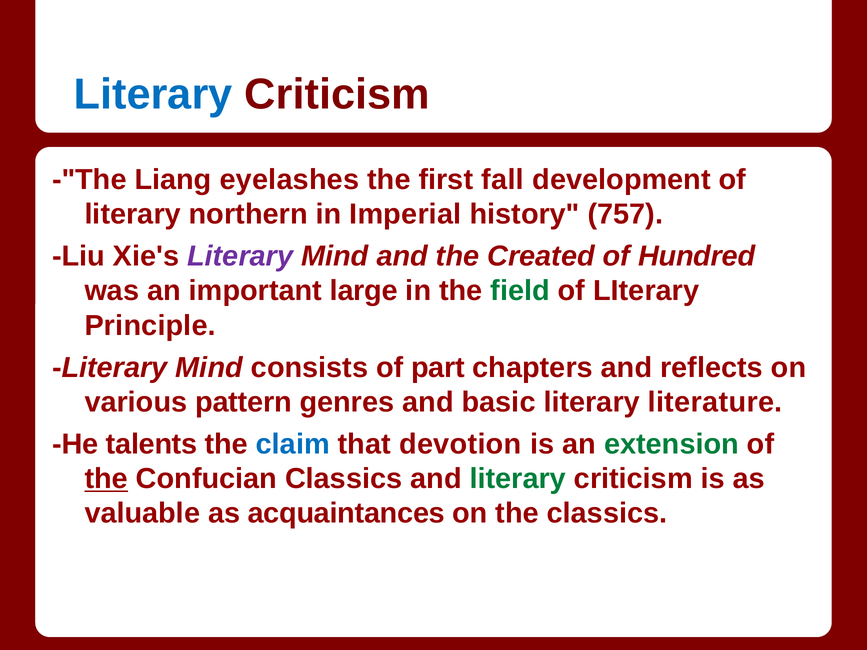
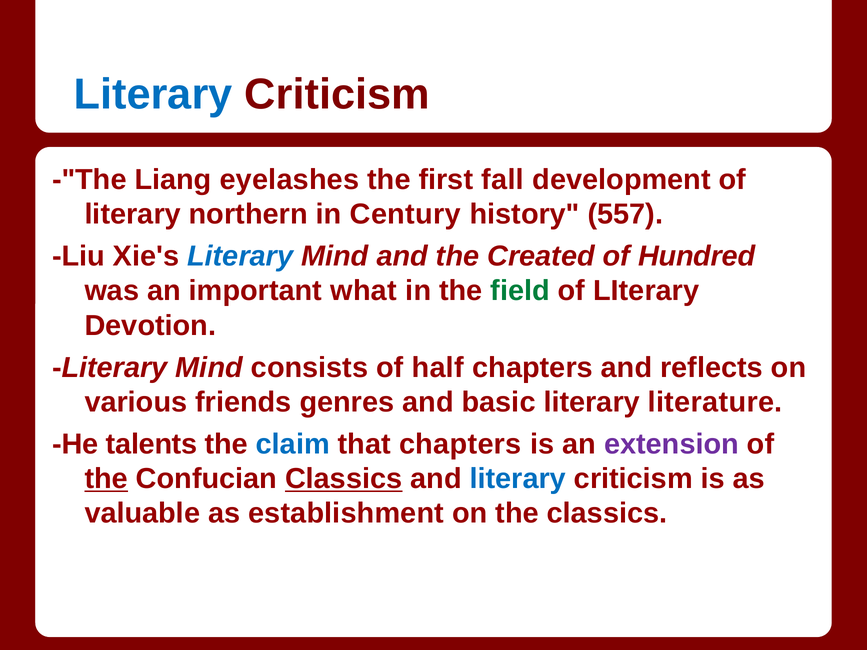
Imperial: Imperial -> Century
757: 757 -> 557
Literary at (240, 256) colour: purple -> blue
large: large -> what
Principle: Principle -> Devotion
part: part -> half
pattern: pattern -> friends
that devotion: devotion -> chapters
extension colour: green -> purple
Classics at (344, 479) underline: none -> present
literary at (518, 479) colour: green -> blue
acquaintances: acquaintances -> establishment
